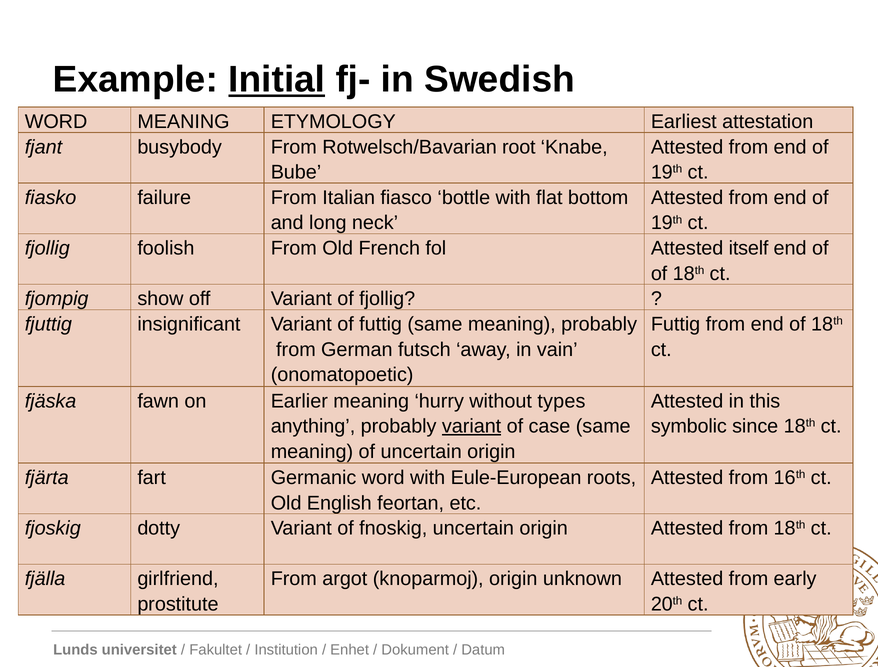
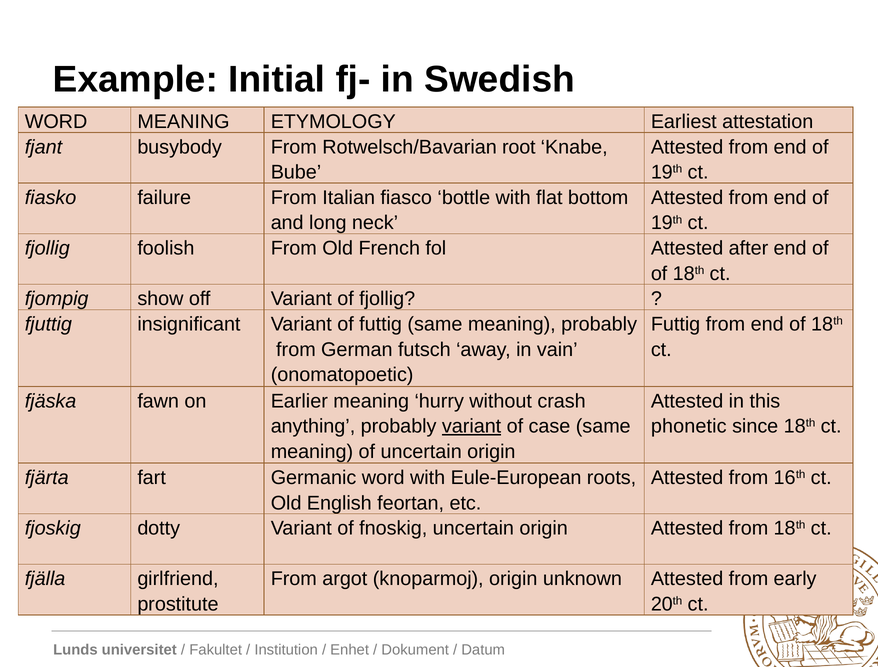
Initial underline: present -> none
itself: itself -> after
types: types -> crash
symbolic: symbolic -> phonetic
